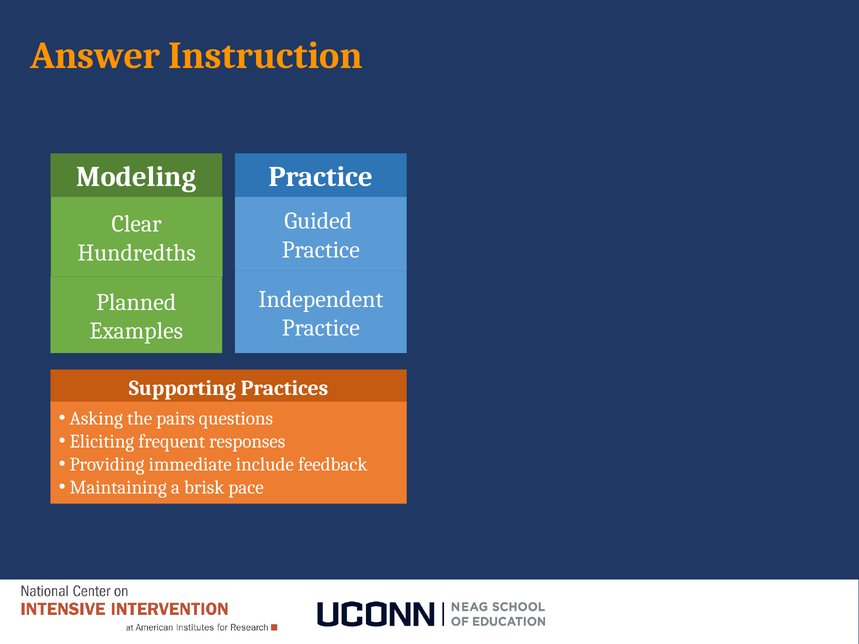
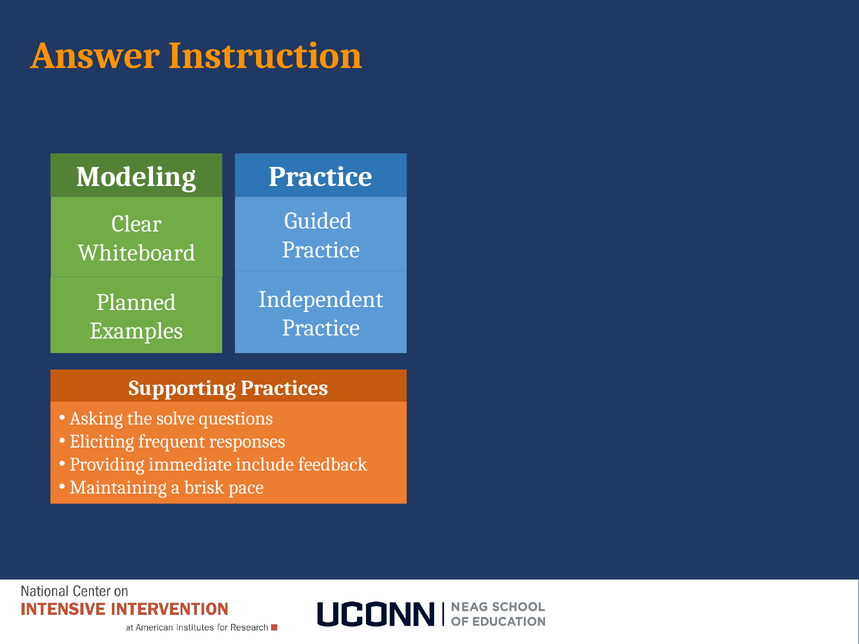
Hundredths: Hundredths -> Whiteboard
pairs: pairs -> solve
